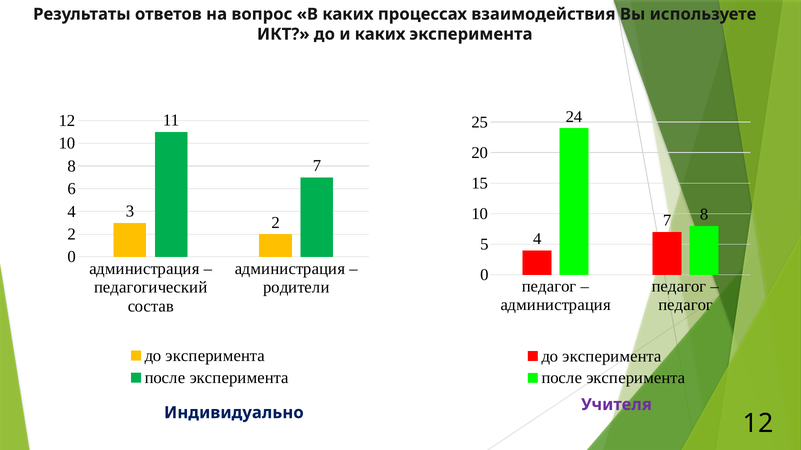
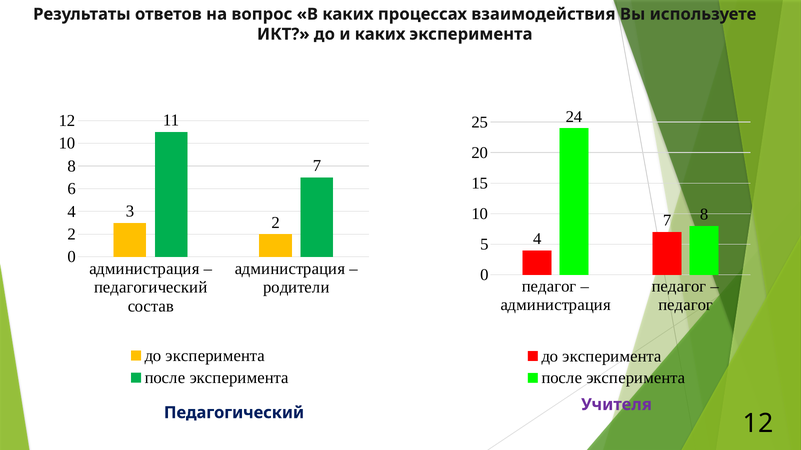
Индивидуально at (234, 413): Индивидуально -> Педагогический
